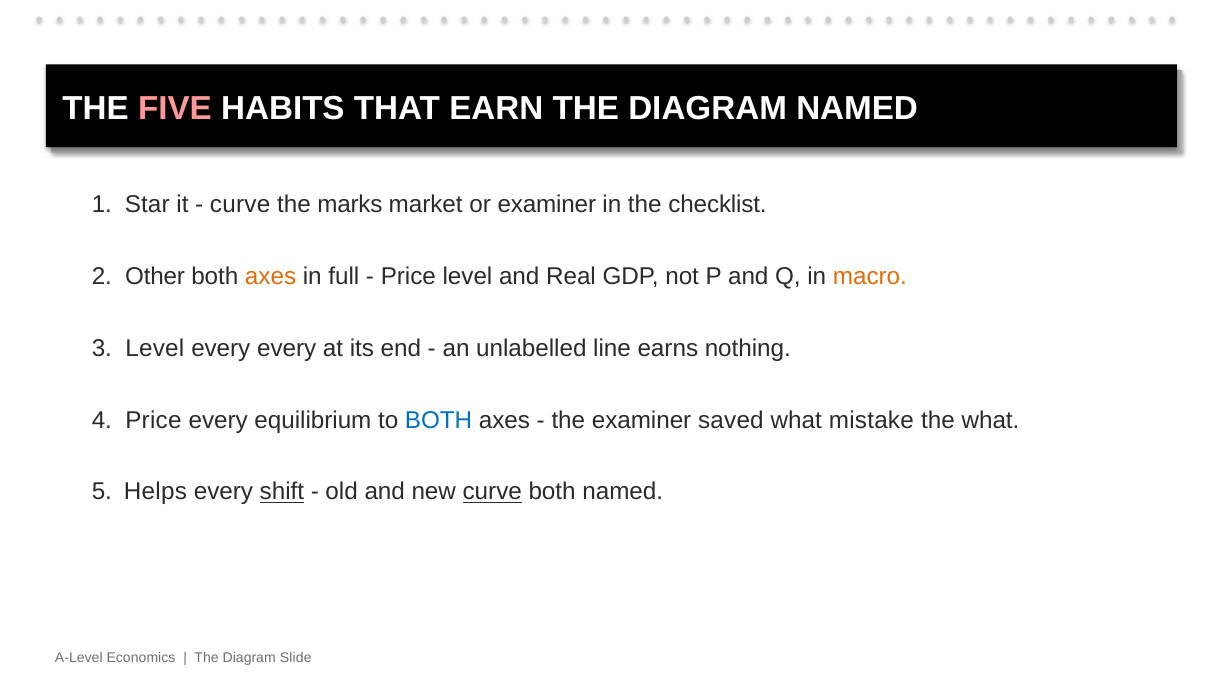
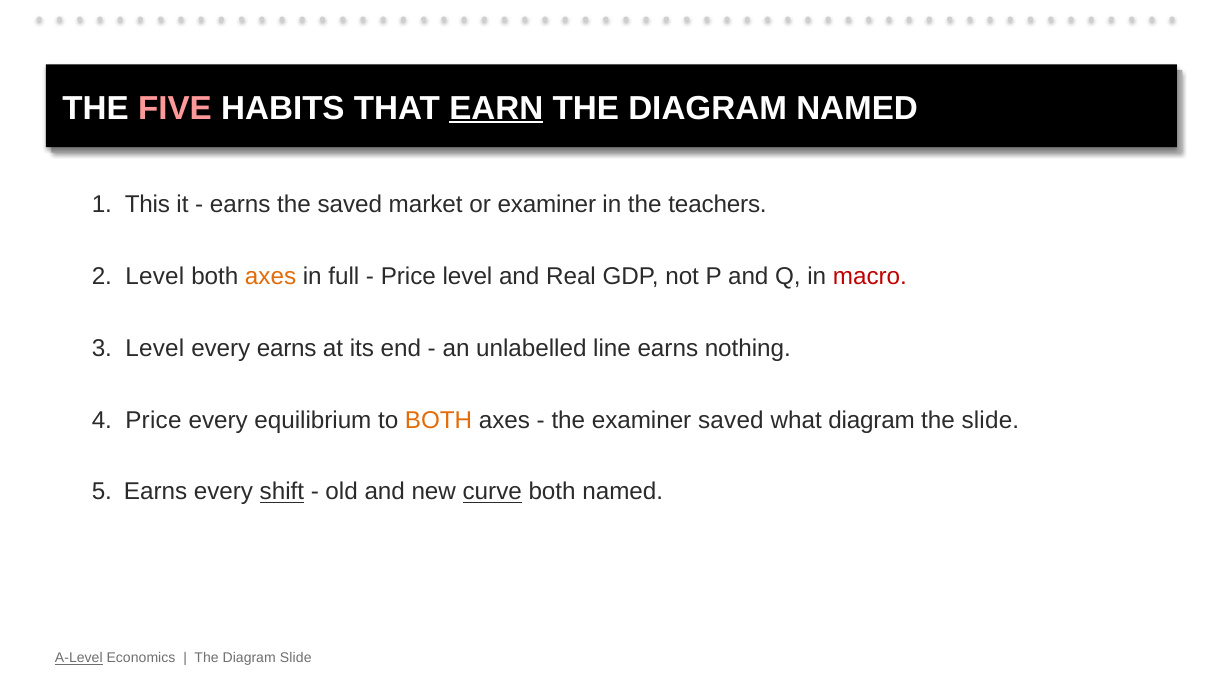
EARN underline: none -> present
Star: Star -> This
curve at (240, 205): curve -> earns
the marks: marks -> saved
checklist: checklist -> teachers
2 Other: Other -> Level
macro colour: orange -> red
every every: every -> earns
BOTH at (439, 420) colour: blue -> orange
what mistake: mistake -> diagram
the what: what -> slide
5 Helps: Helps -> Earns
A-Level underline: none -> present
